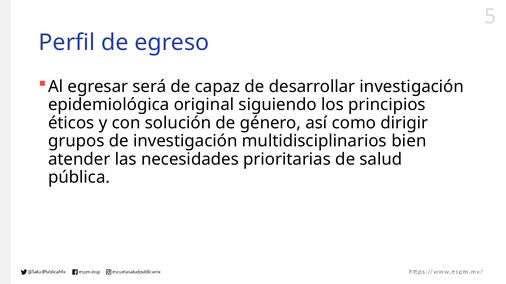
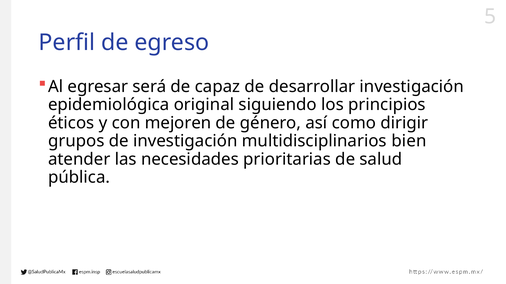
solución: solución -> mejoren
